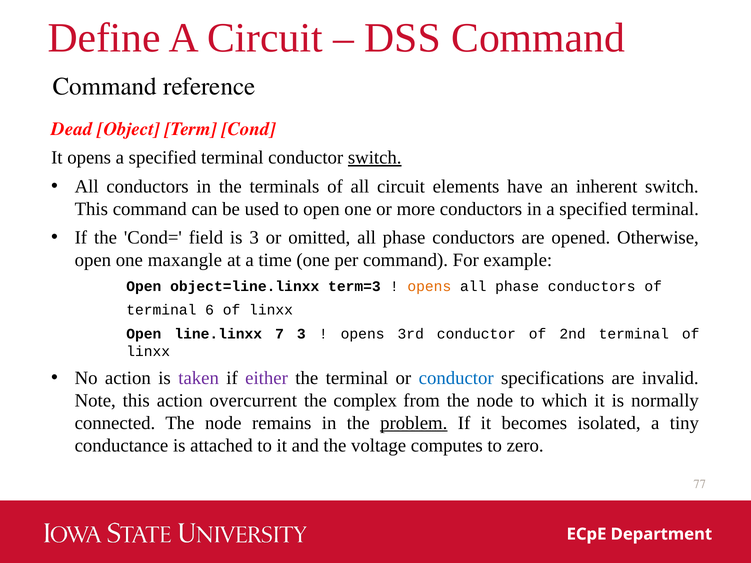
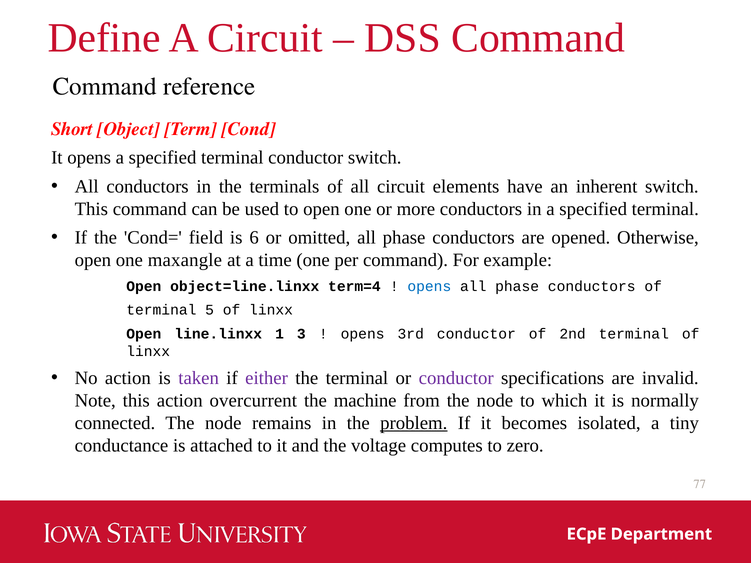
Dead: Dead -> Short
switch at (375, 158) underline: present -> none
is 3: 3 -> 6
term=3: term=3 -> term=4
opens at (429, 286) colour: orange -> blue
6: 6 -> 5
7: 7 -> 1
conductor at (456, 378) colour: blue -> purple
complex: complex -> machine
